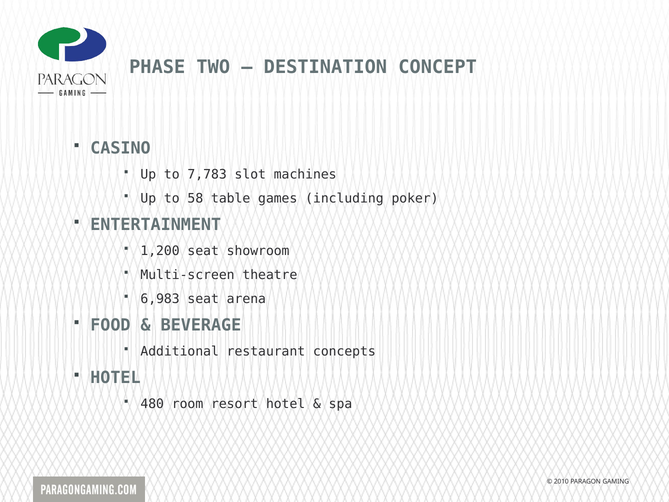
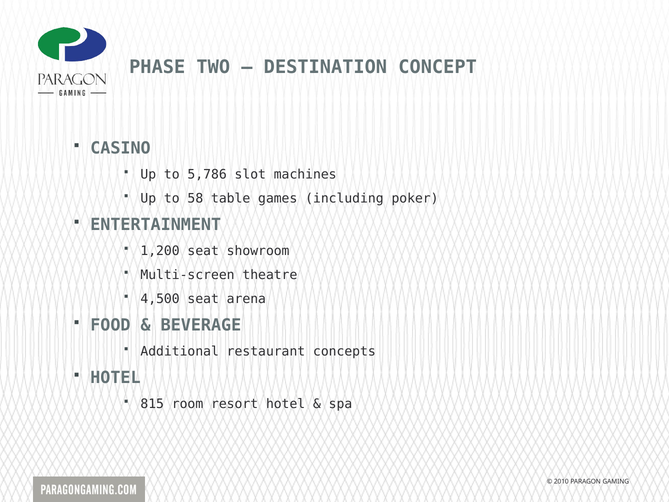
7,783: 7,783 -> 5,786
6,983: 6,983 -> 4,500
480: 480 -> 815
